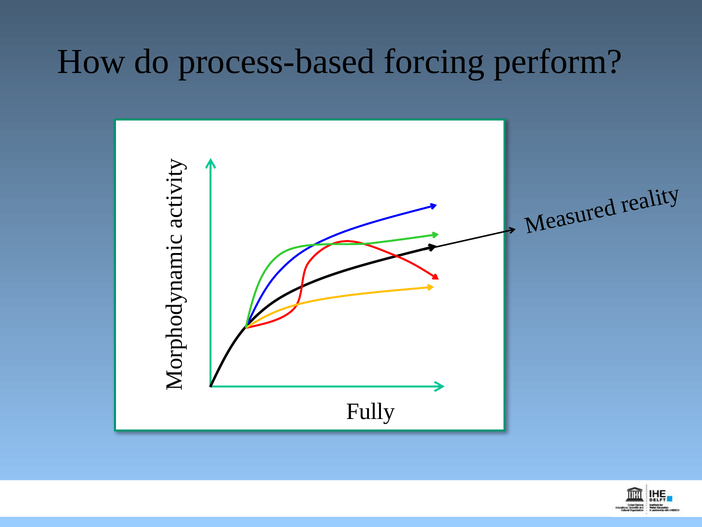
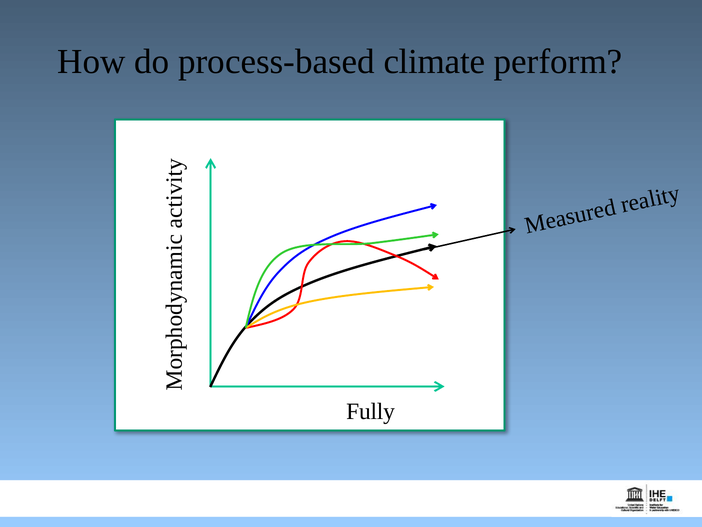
forcing: forcing -> climate
